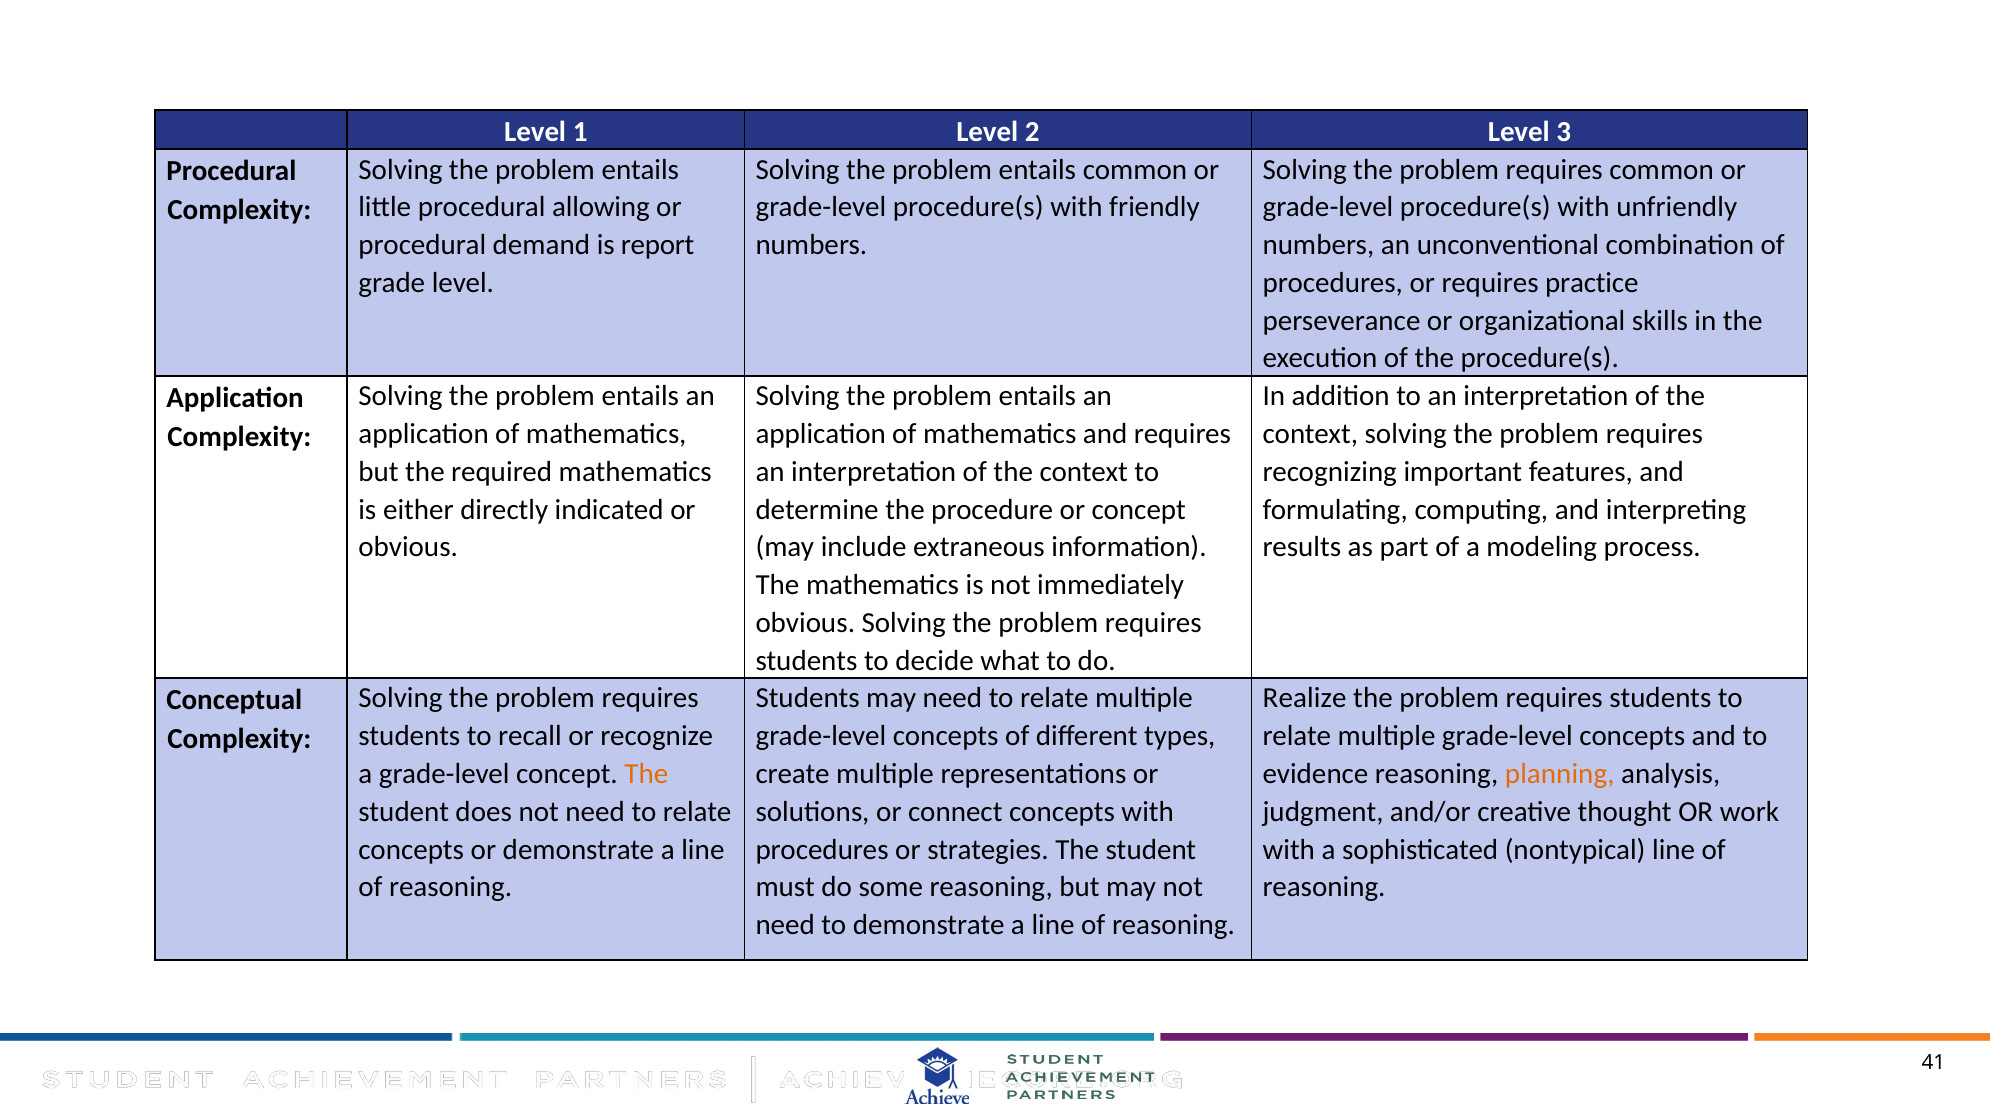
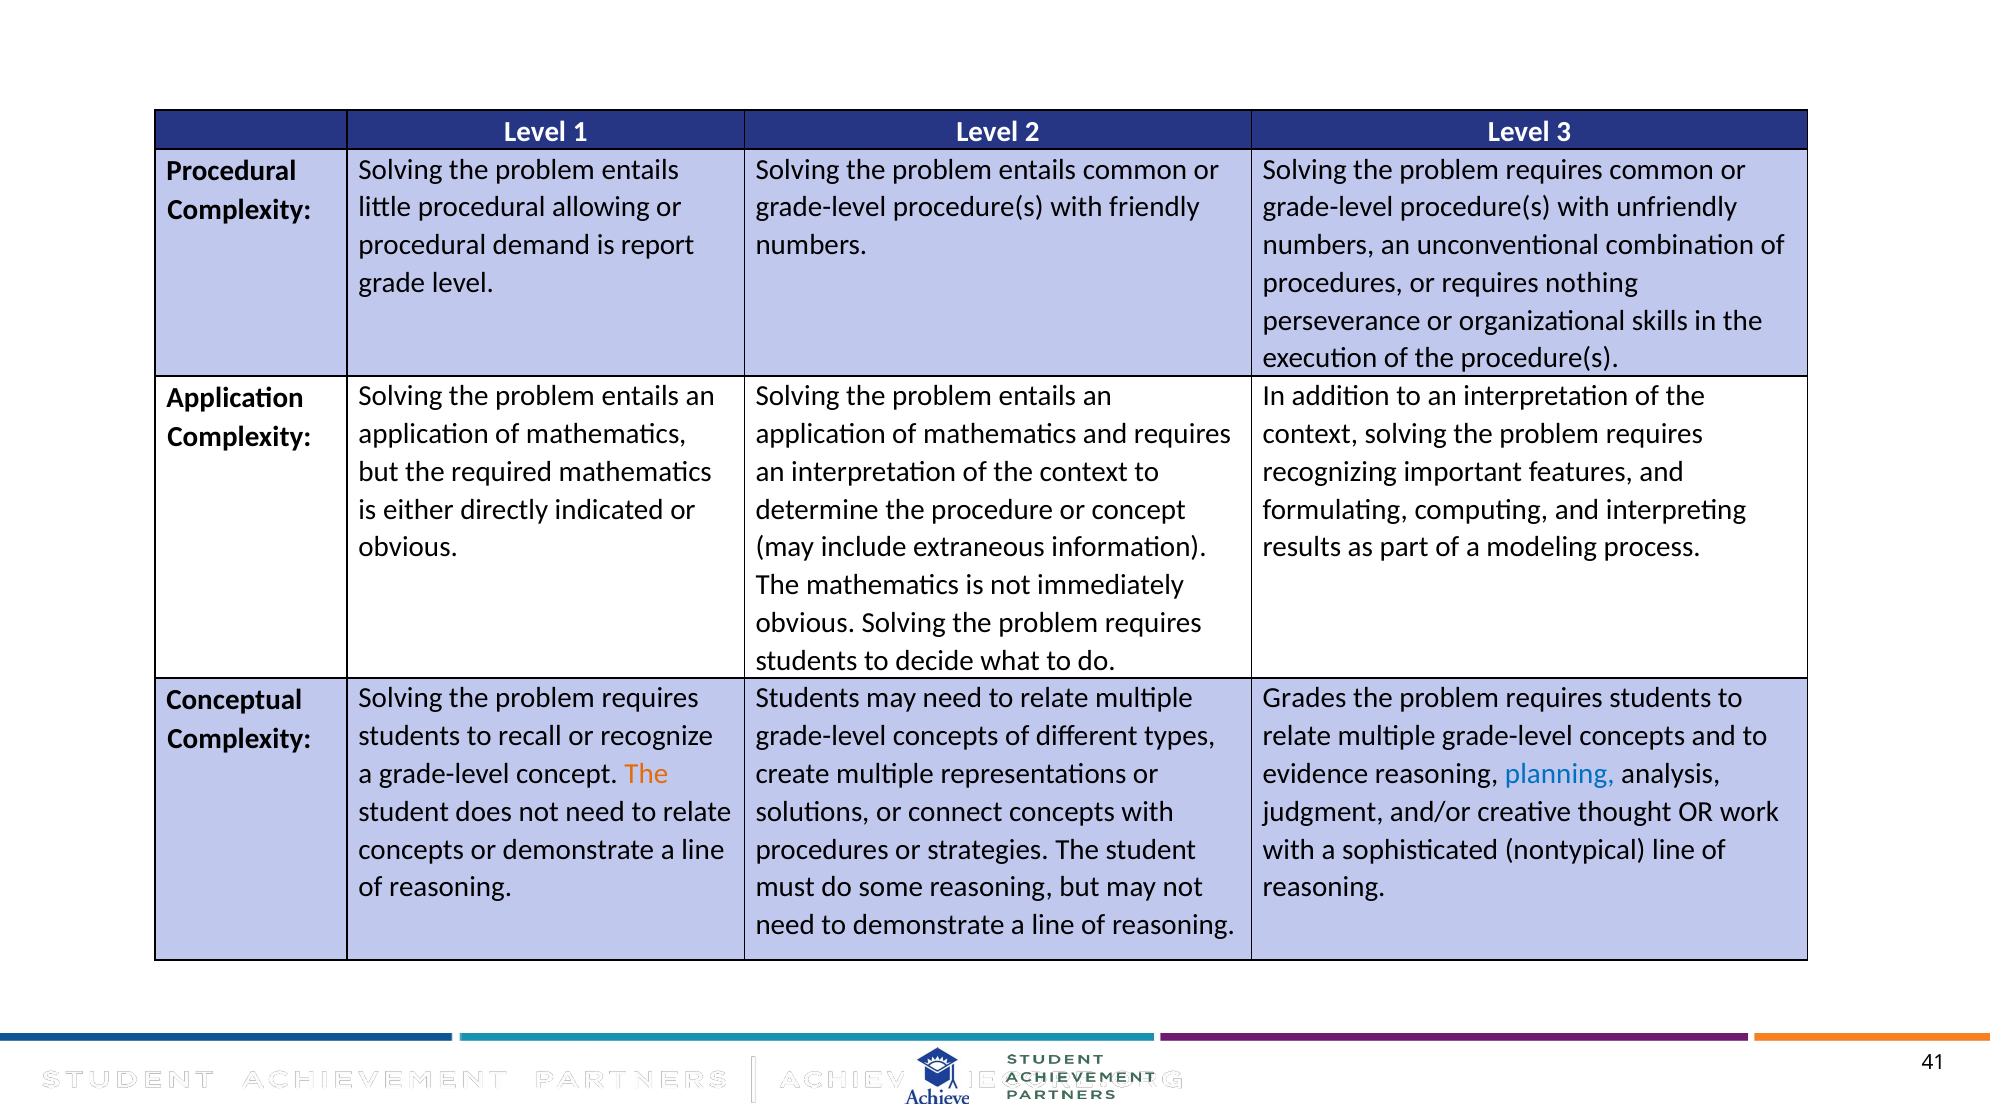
practice: practice -> nothing
Realize: Realize -> Grades
planning colour: orange -> blue
